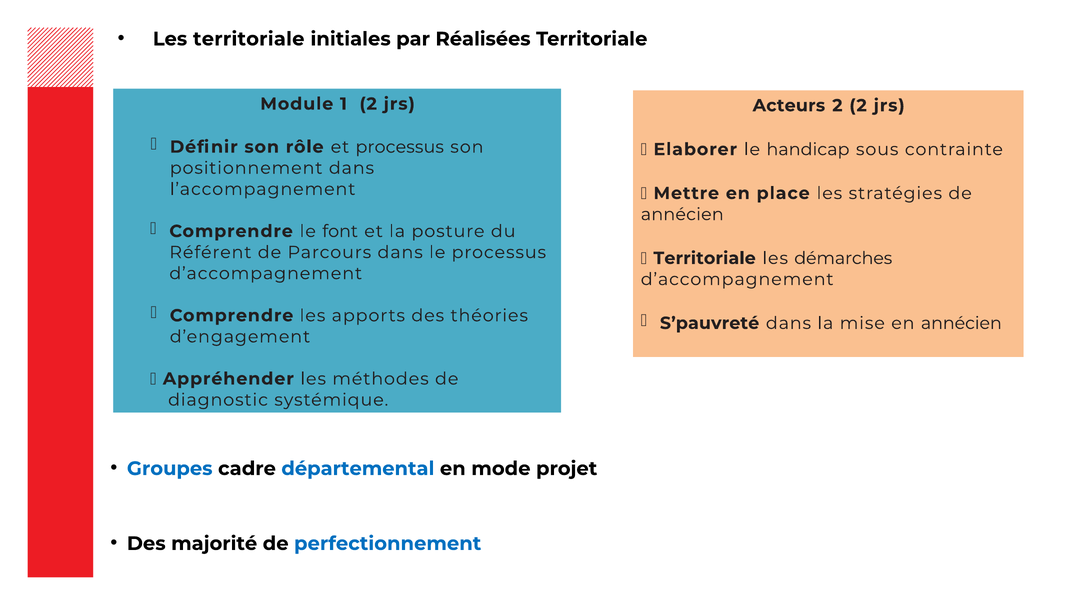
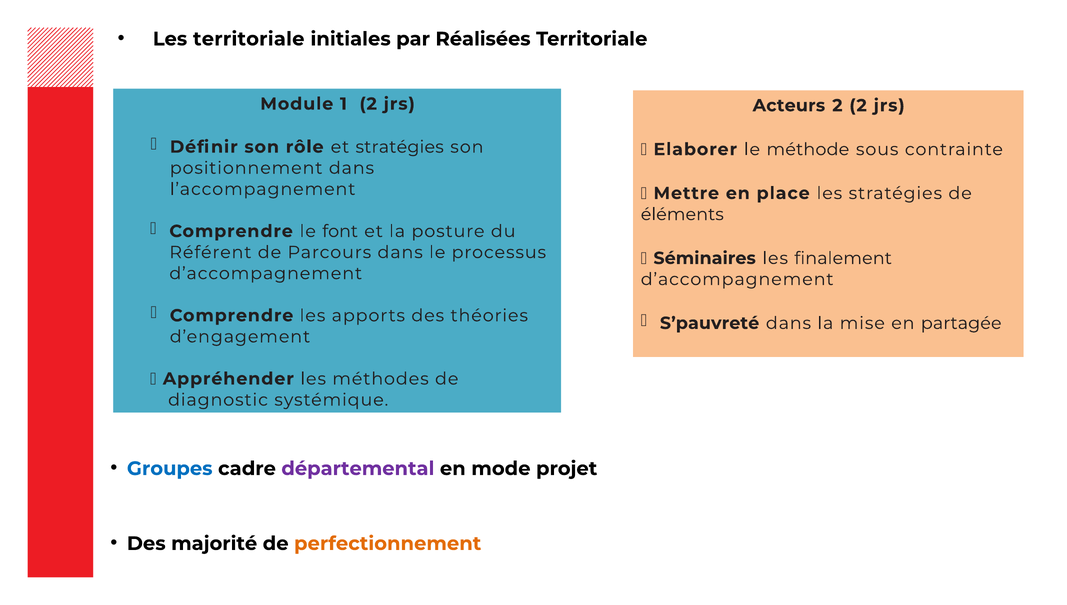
et processus: processus -> stratégies
handicap: handicap -> méthode
annécien at (682, 214): annécien -> éléments
Territoriale at (705, 258): Territoriale -> Séminaires
démarches: démarches -> finalement
en annécien: annécien -> partagée
départemental colour: blue -> purple
perfectionnement colour: blue -> orange
